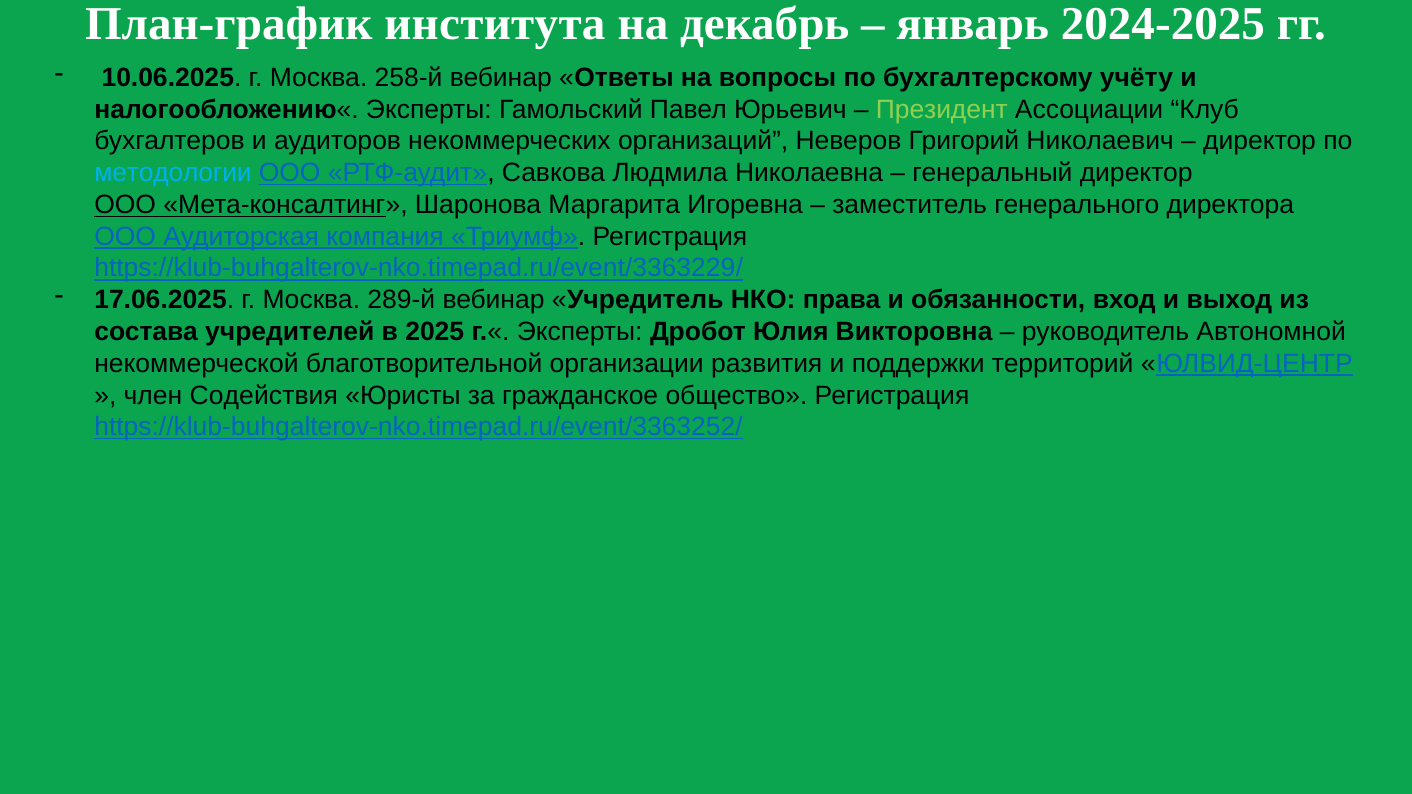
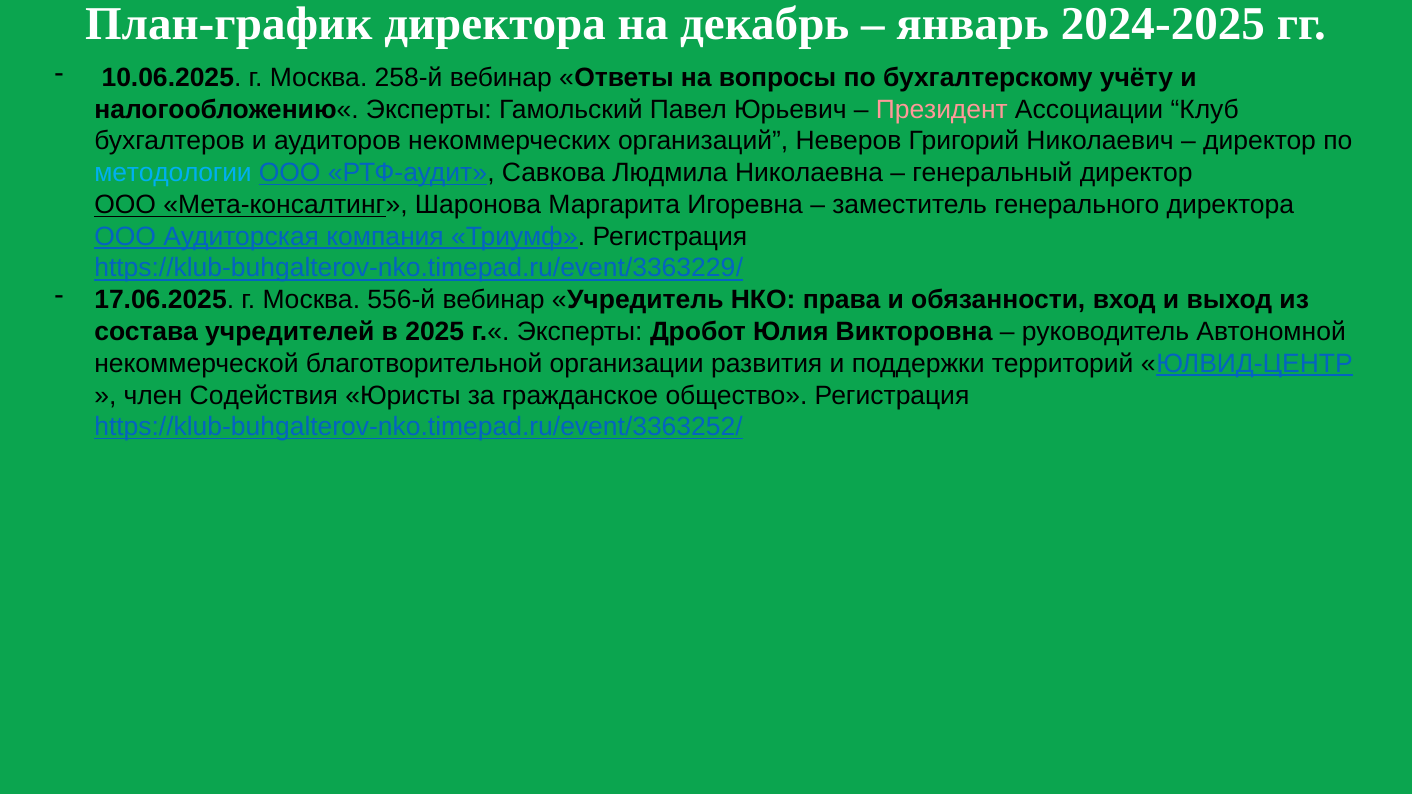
План-график института: института -> директора
Президент colour: light green -> pink
289-й: 289-й -> 556-й
